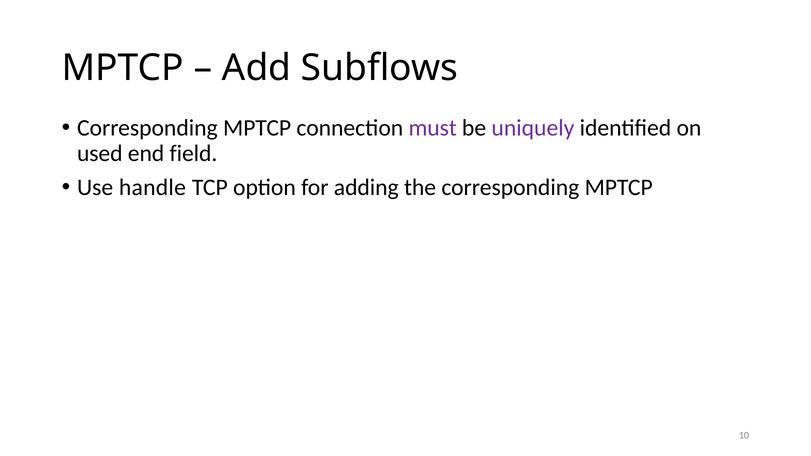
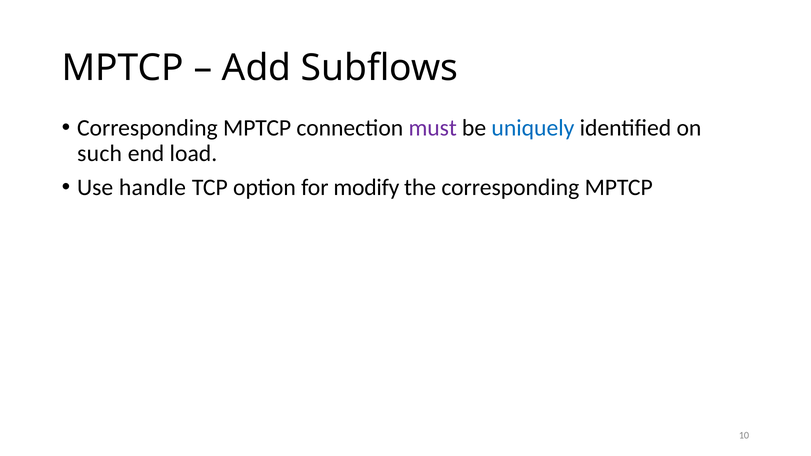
uniquely colour: purple -> blue
used: used -> such
field: field -> load
adding: adding -> modify
